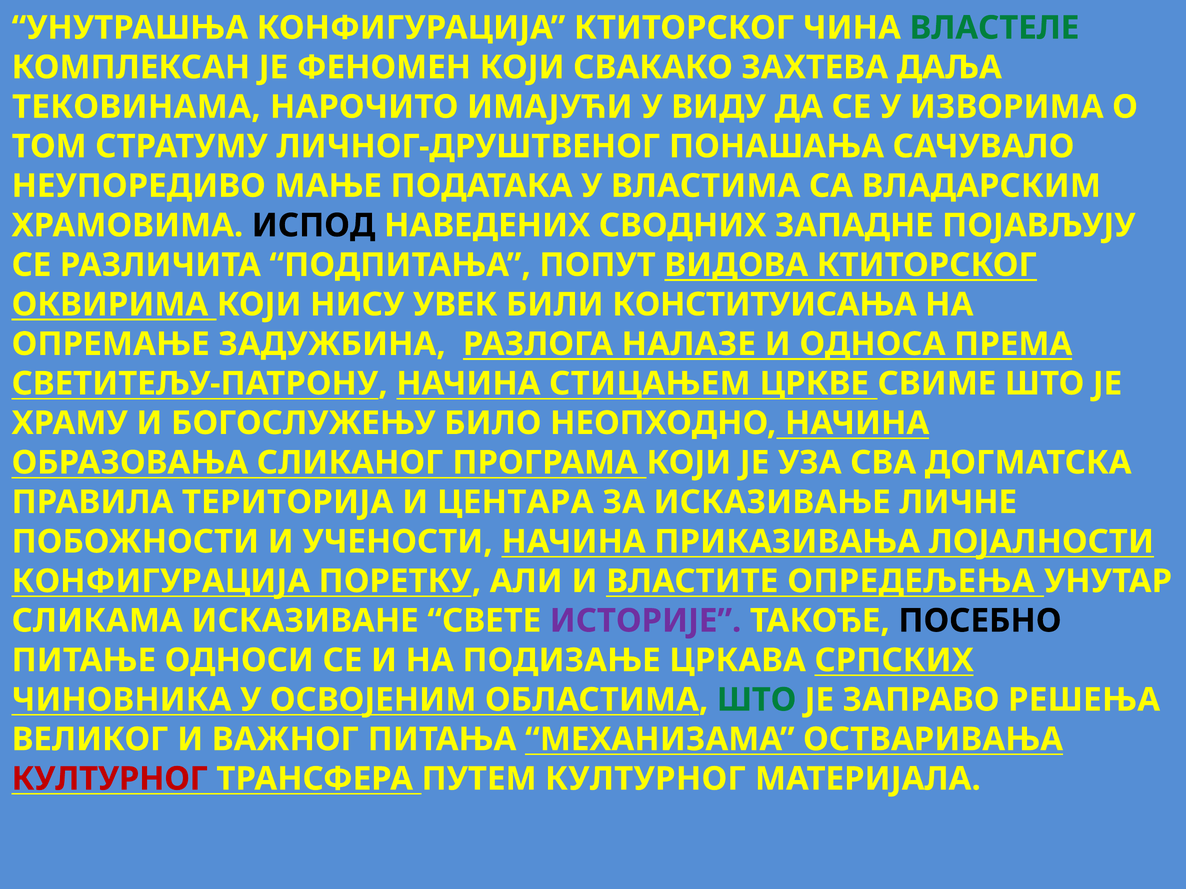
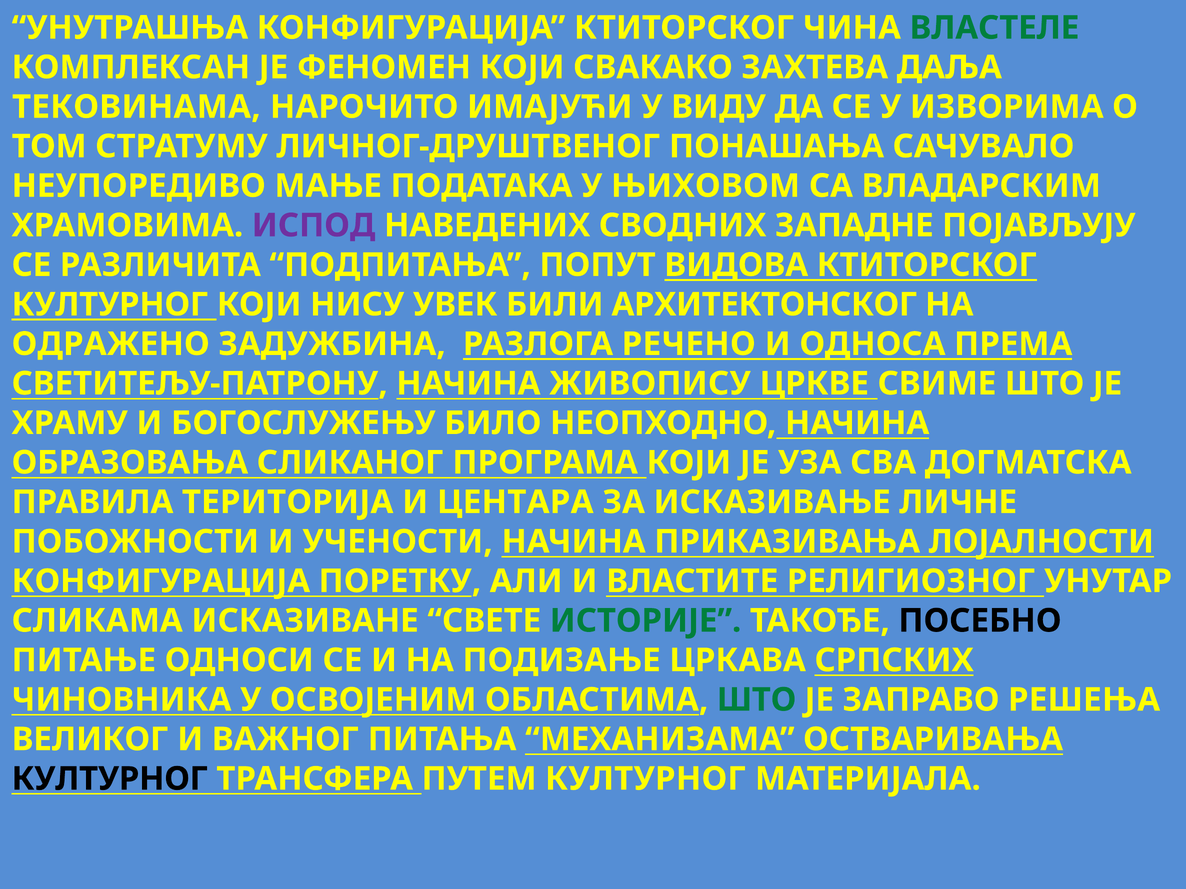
ВЛАСТИМА: ВЛАСТИМА -> ЊИХОВОМ
ИСПОД colour: black -> purple
ОКВИРИМА at (110, 305): ОКВИРИМА -> КУЛТУРНОГ
КОНСТИТУИСАЊА: КОНСТИТУИСАЊА -> АРХИТЕКТОНСКОГ
ОПРЕМАЊЕ: ОПРЕМАЊЕ -> ОДРАЖЕНО
НАЛАЗЕ: НАЛАЗЕ -> РЕЧЕНО
СТИЦАЊЕМ: СТИЦАЊЕМ -> ЖИВОПИСУ
ОПРЕДЕЉЕЊА: ОПРЕДЕЉЕЊА -> РЕЛИГИОЗНОГ
ИСТОРИЈЕ colour: purple -> green
КУЛТУРНОГ at (110, 779) colour: red -> black
